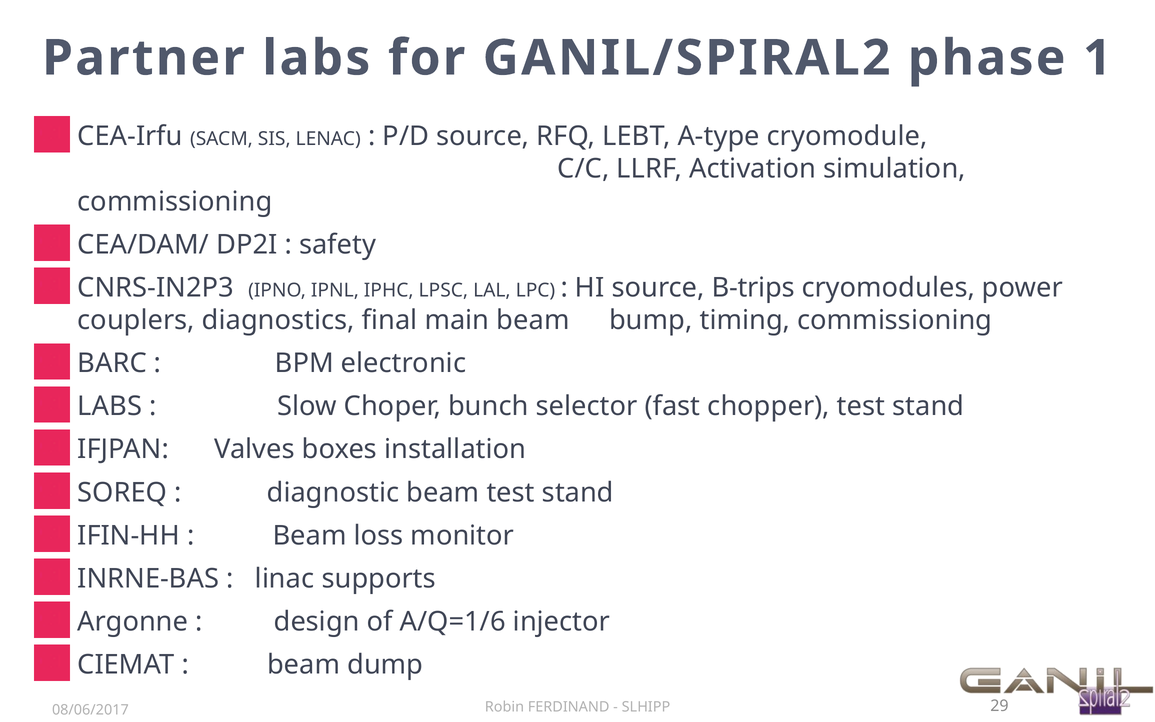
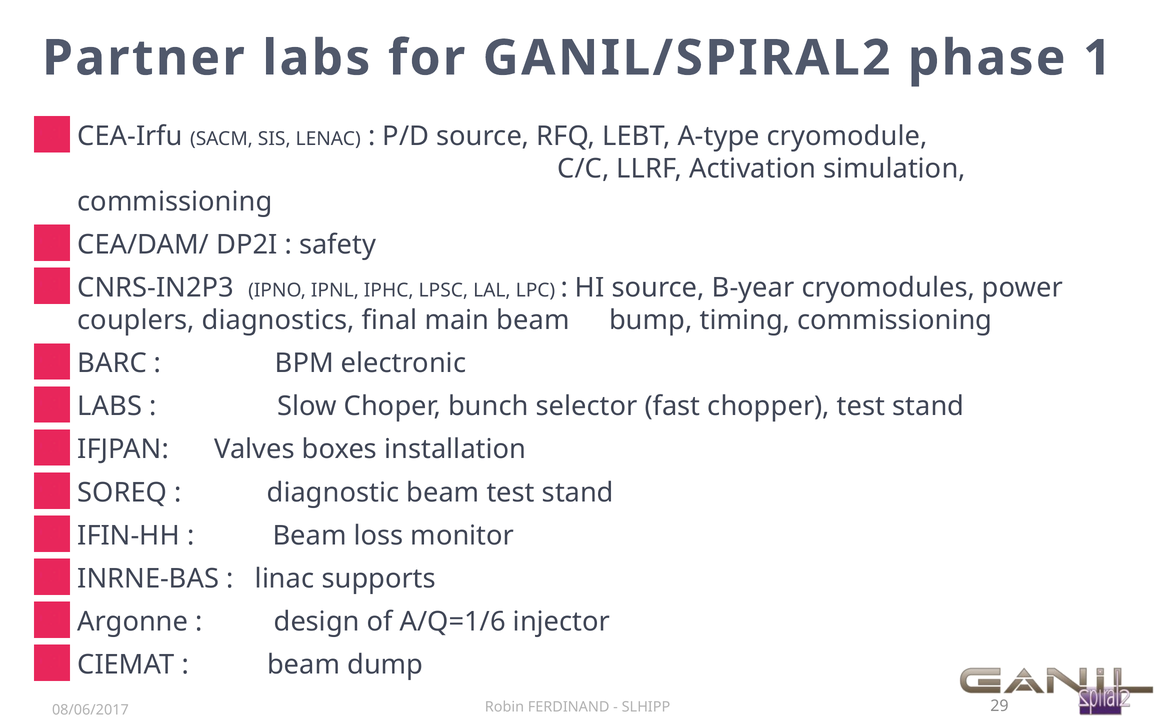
B-trips: B-trips -> B-year
